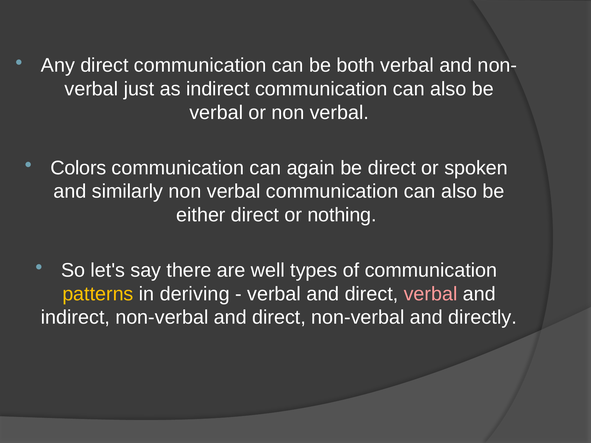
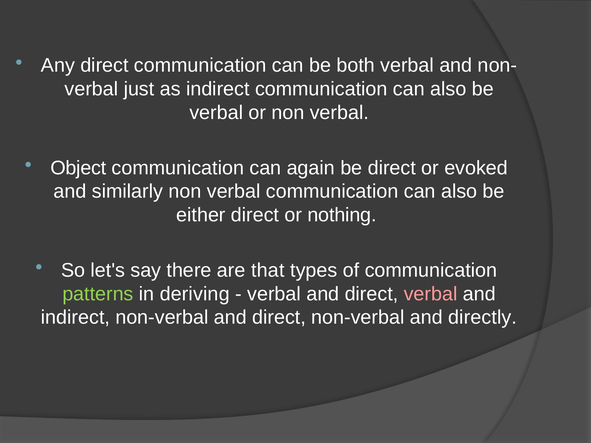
Colors: Colors -> Object
spoken: spoken -> evoked
well: well -> that
patterns colour: yellow -> light green
